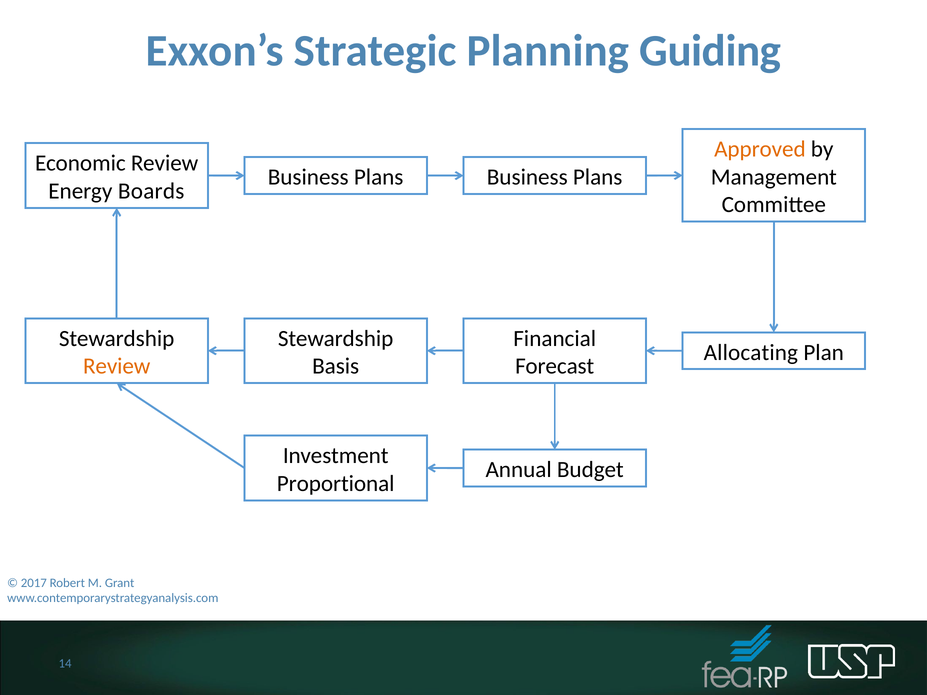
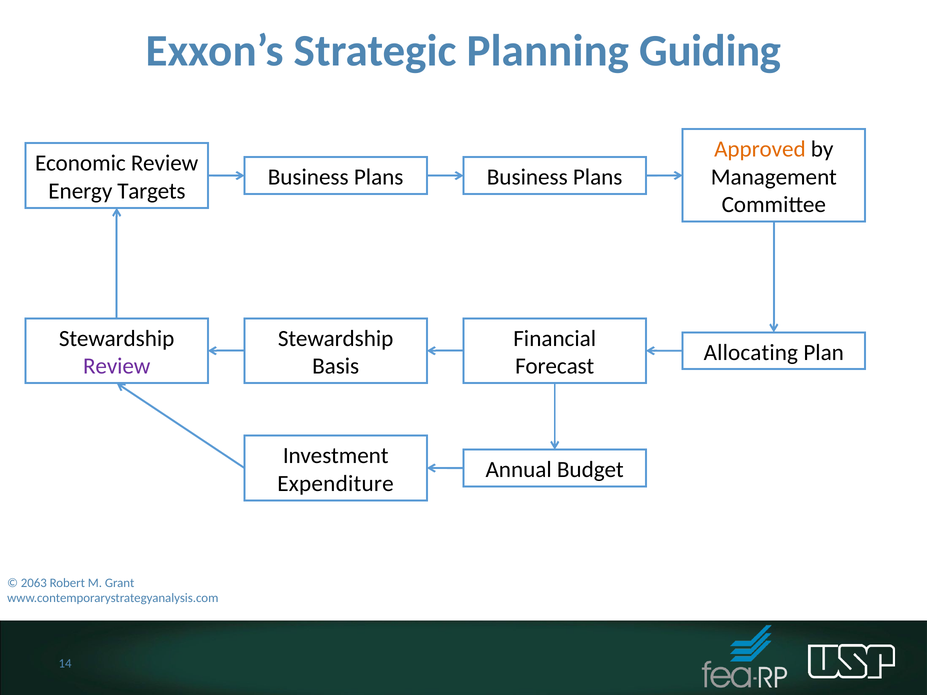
Boards: Boards -> Targets
Review at (117, 366) colour: orange -> purple
Proportional: Proportional -> Expenditure
2017: 2017 -> 2063
